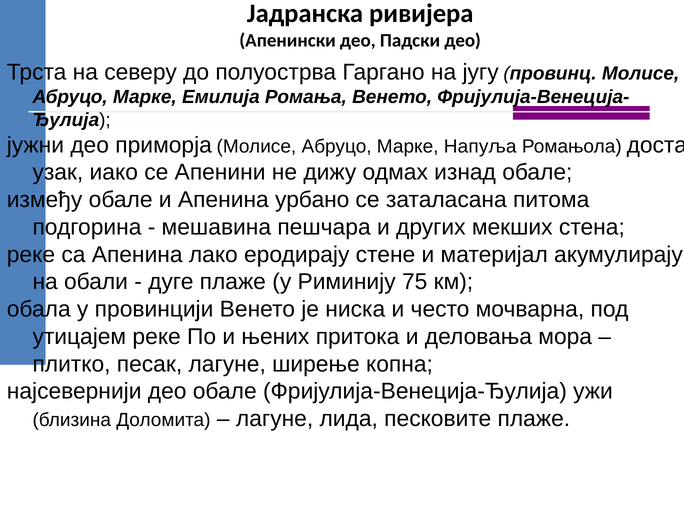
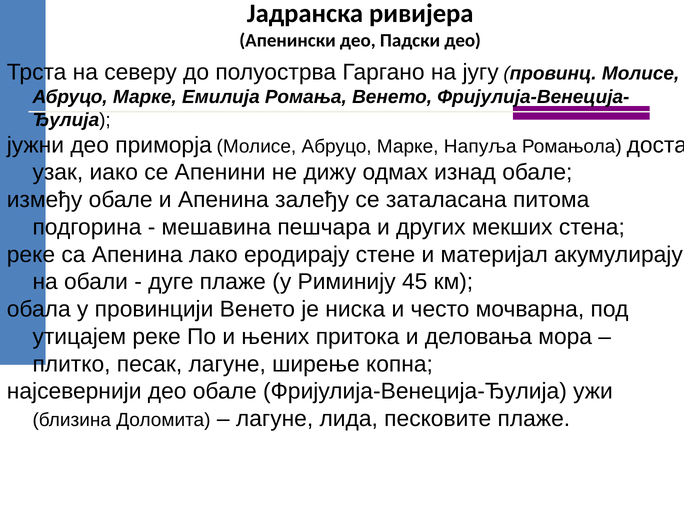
урбано: урбано -> залеђу
75: 75 -> 45
